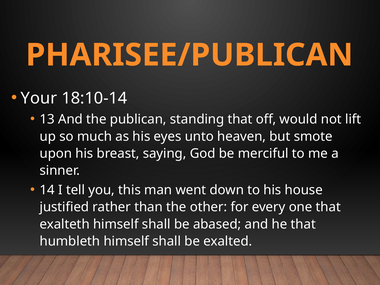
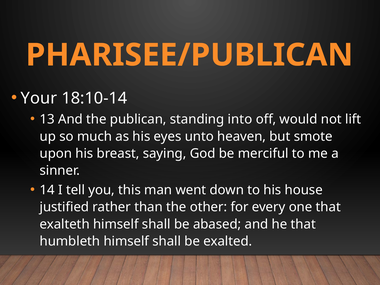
standing that: that -> into
